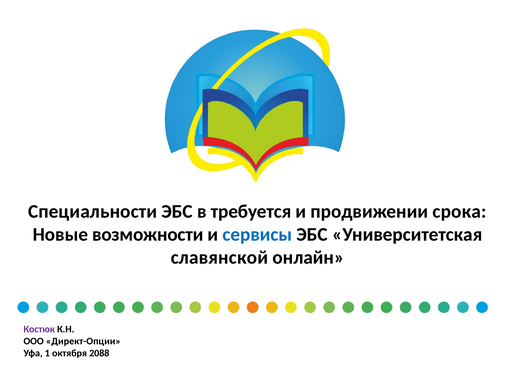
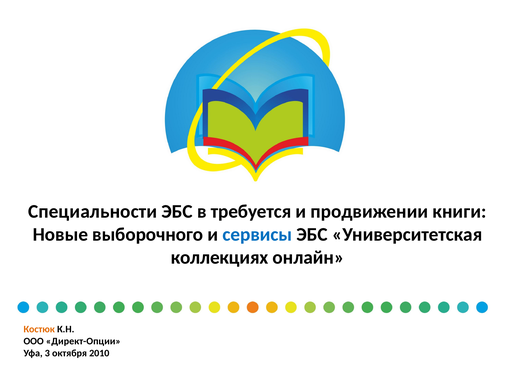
срока: срока -> книги
возможности: возможности -> выборочного
славянской: славянской -> коллекциях
Костюк colour: purple -> orange
1: 1 -> 3
2088: 2088 -> 2010
